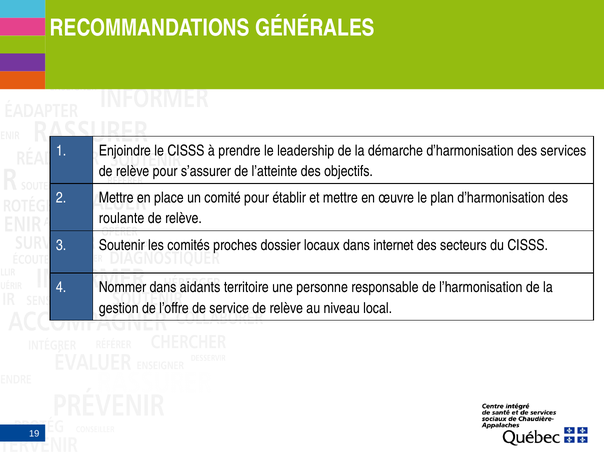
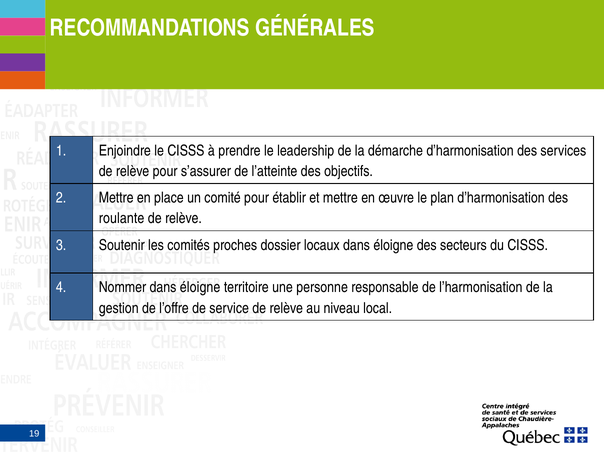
locaux dans internet: internet -> éloigne
Nommer dans aidants: aidants -> éloigne
